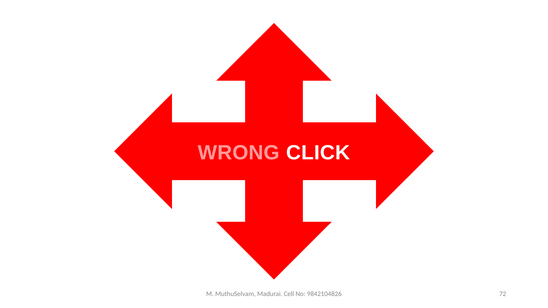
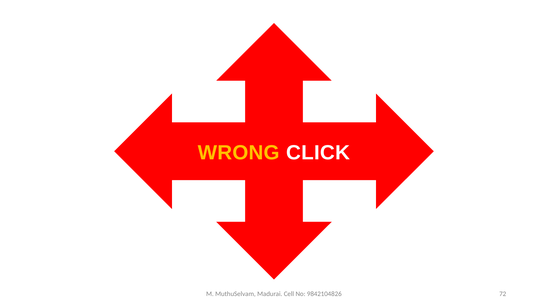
WRONG colour: pink -> yellow
